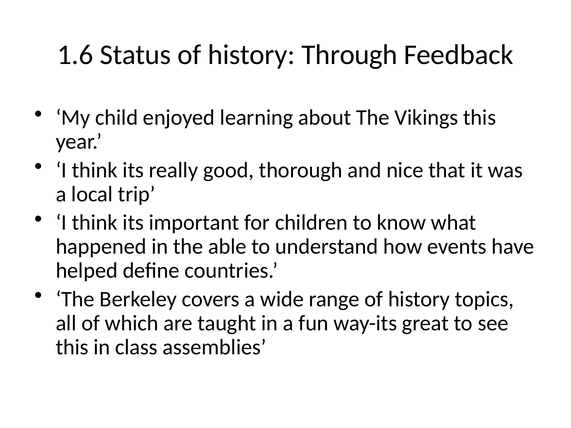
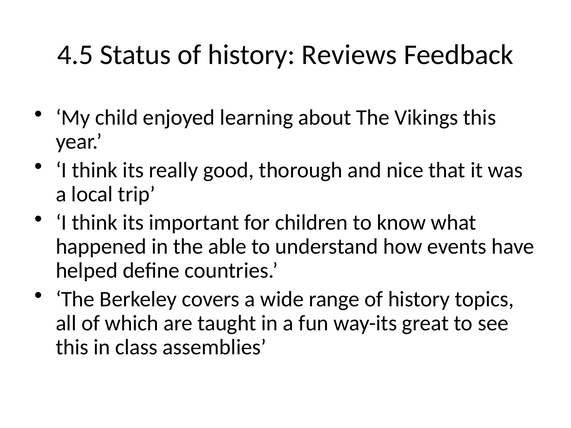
1.6: 1.6 -> 4.5
Through: Through -> Reviews
